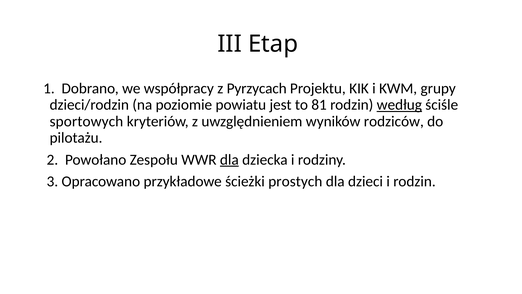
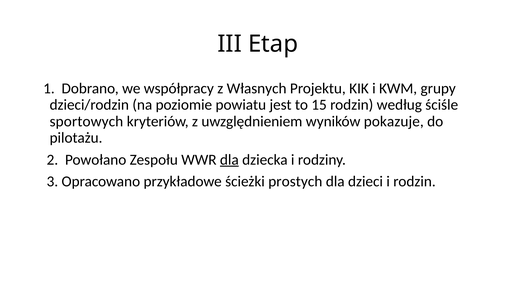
Pyrzycach: Pyrzycach -> Własnych
81: 81 -> 15
według underline: present -> none
rodziców: rodziców -> pokazuje
